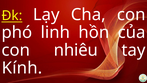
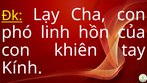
nhiêu: nhiêu -> khiên
